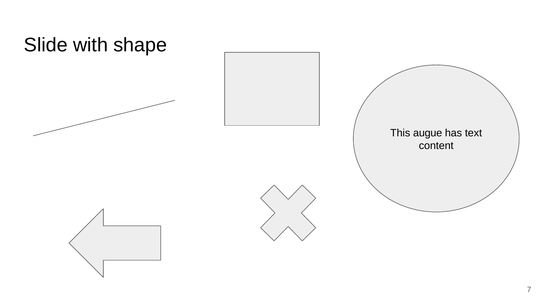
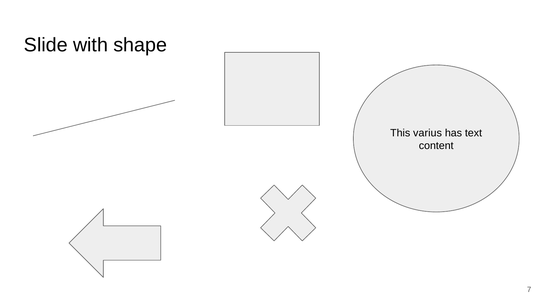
augue: augue -> varius
